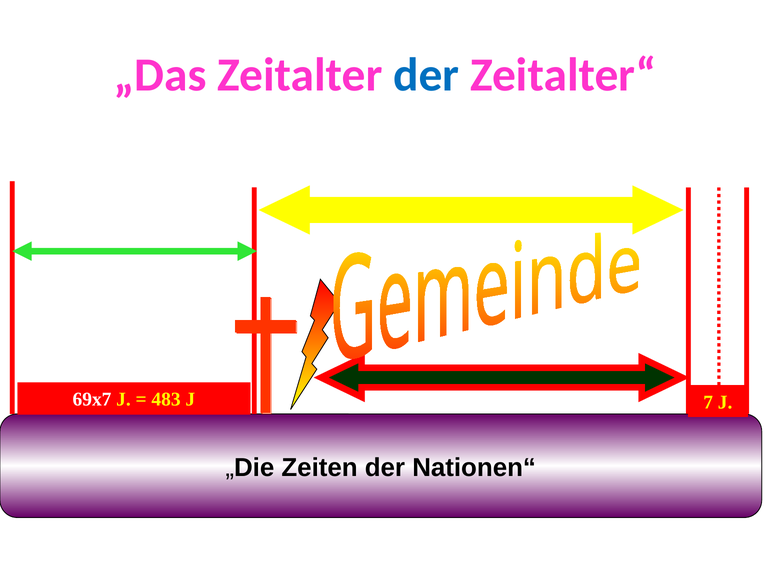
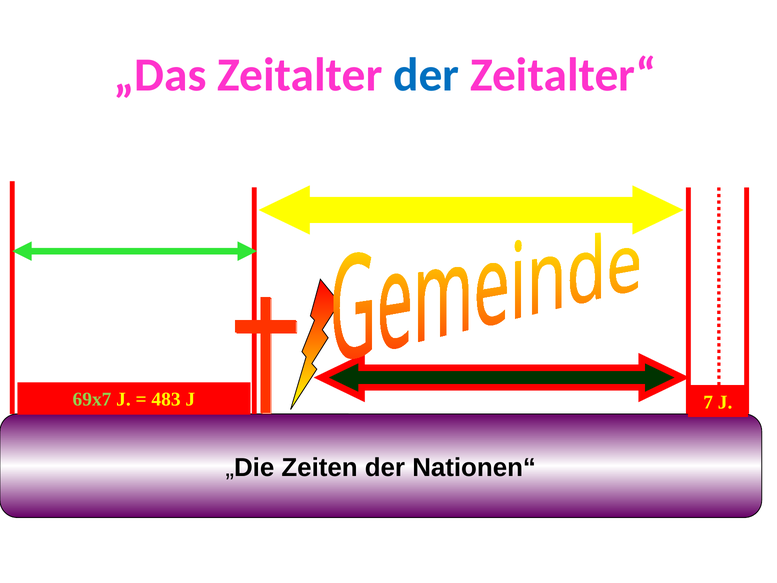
69x7 colour: white -> light green
